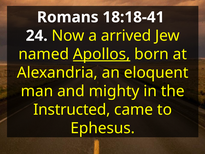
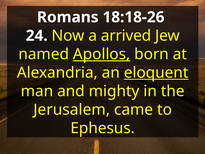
18:18-41: 18:18-41 -> 18:18-26
eloquent underline: none -> present
Instructed: Instructed -> Jerusalem
